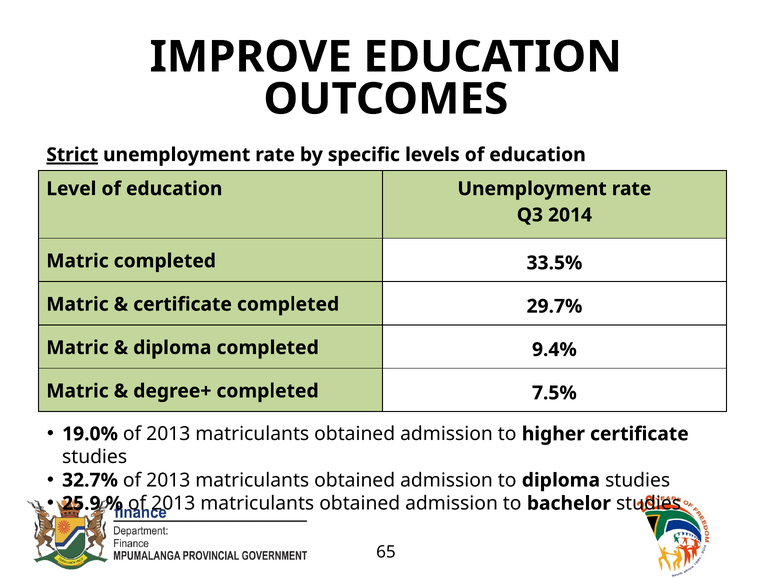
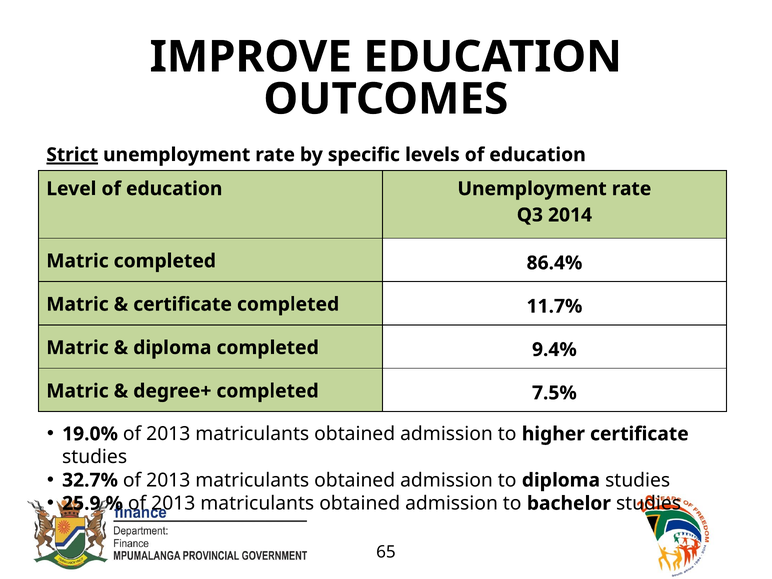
33.5%: 33.5% -> 86.4%
29.7%: 29.7% -> 11.7%
